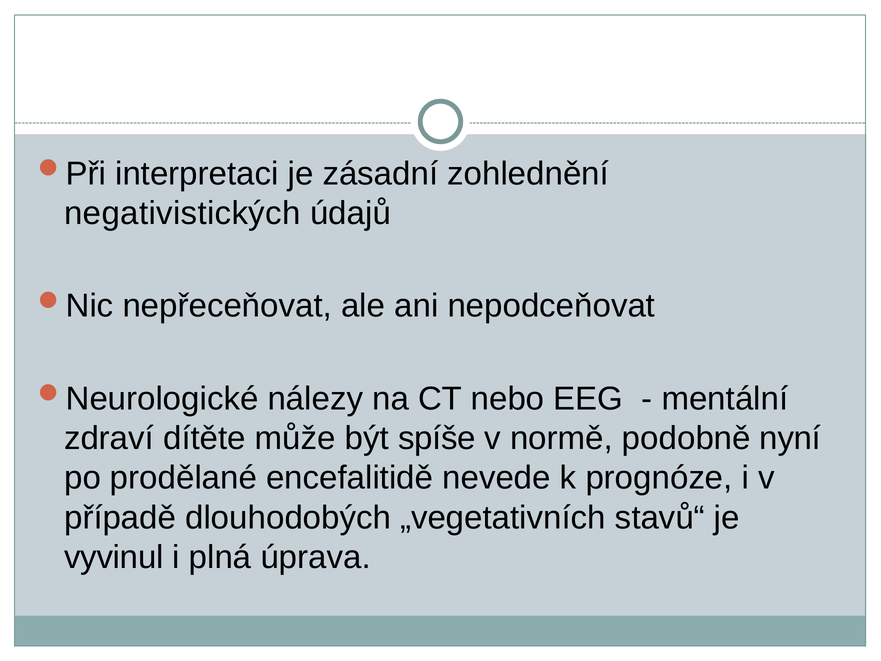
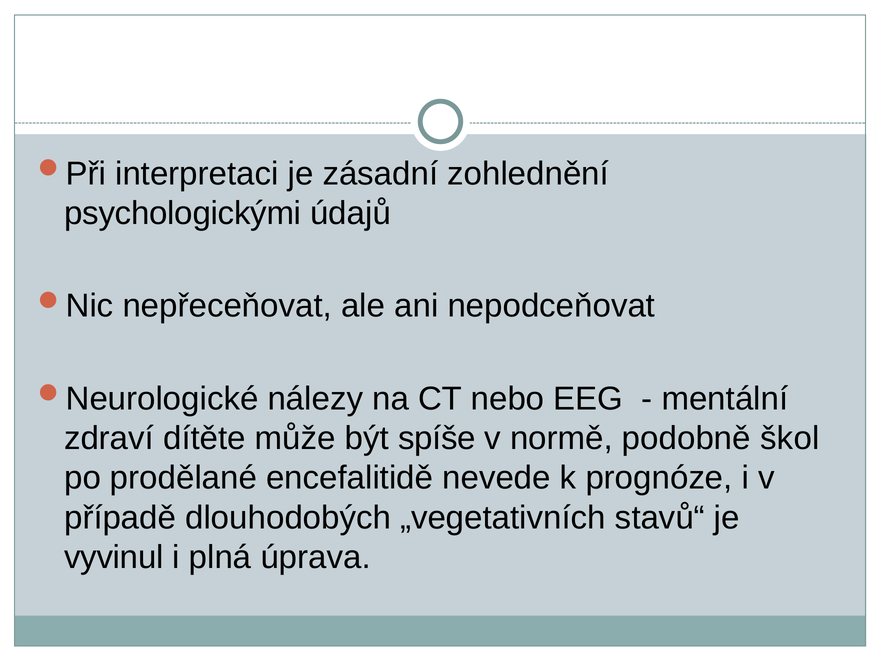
negativistických: negativistických -> psychologickými
nyní: nyní -> škol
